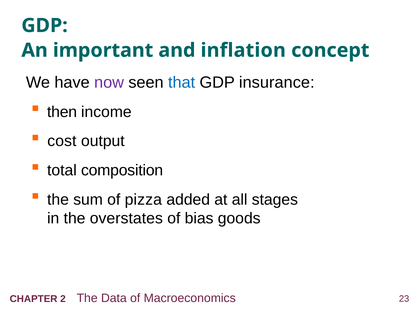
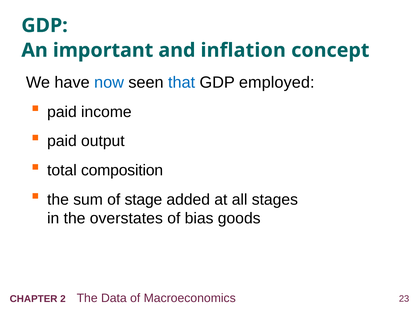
now colour: purple -> blue
insurance: insurance -> employed
then at (62, 112): then -> paid
cost at (62, 141): cost -> paid
pizza: pizza -> stage
